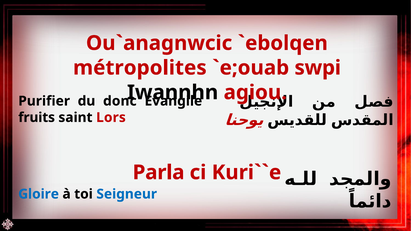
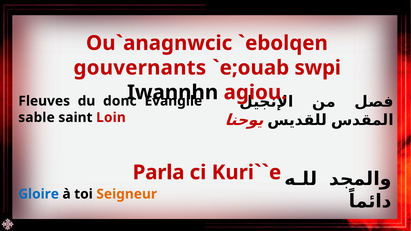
métropolites: métropolites -> gouvernants
Purifier: Purifier -> Fleuves
fruits: fruits -> sable
Lors: Lors -> Loin
Seigneur colour: blue -> orange
